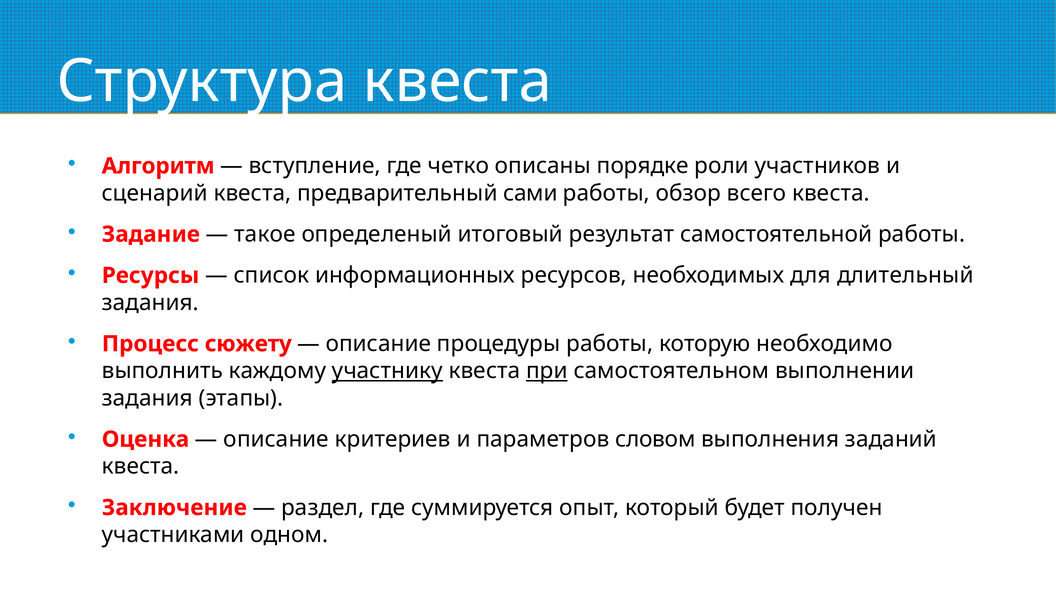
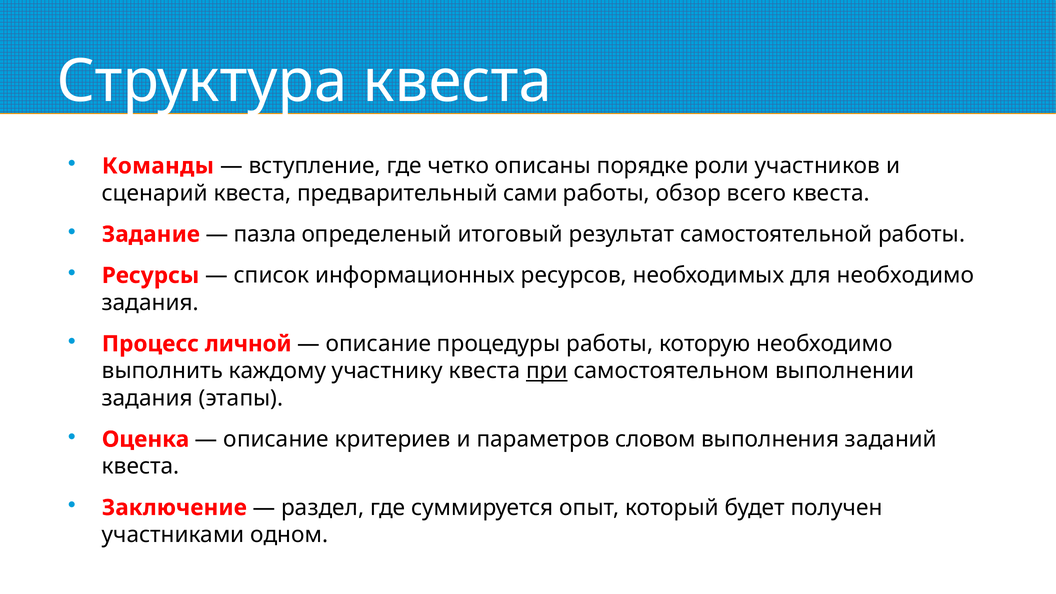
Алгоритм: Алгоритм -> Команды
такое: такое -> пазла
длительный: длительный -> необходимо
сюжету: сюжету -> личной
участнику underline: present -> none
